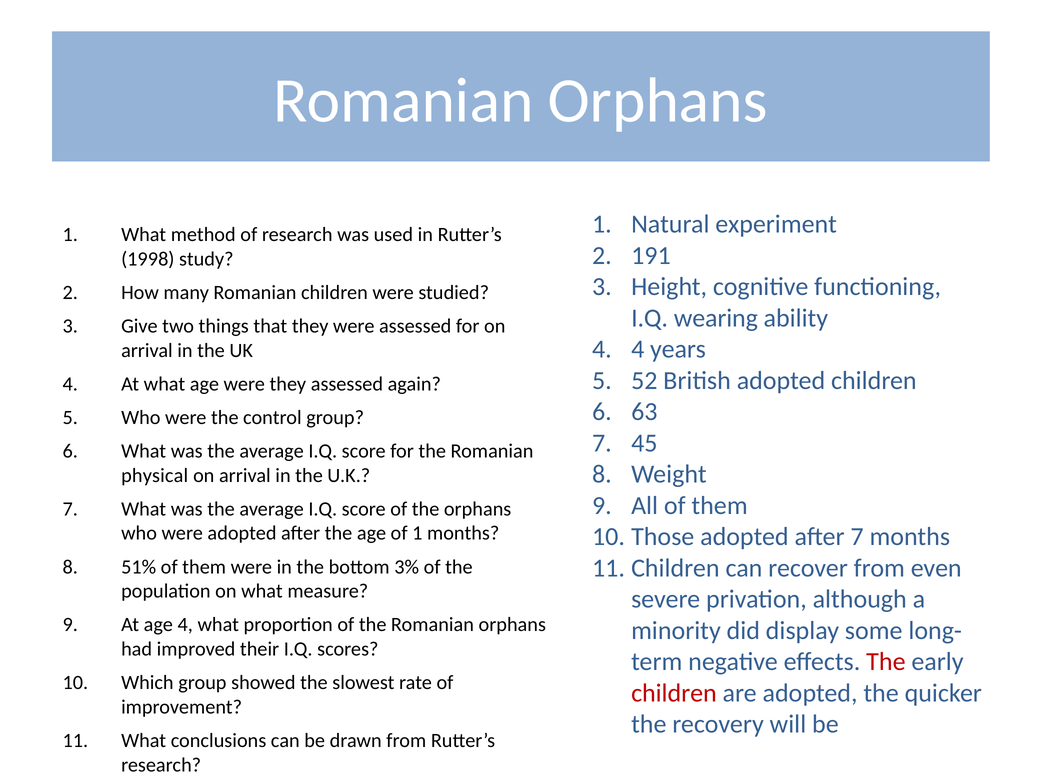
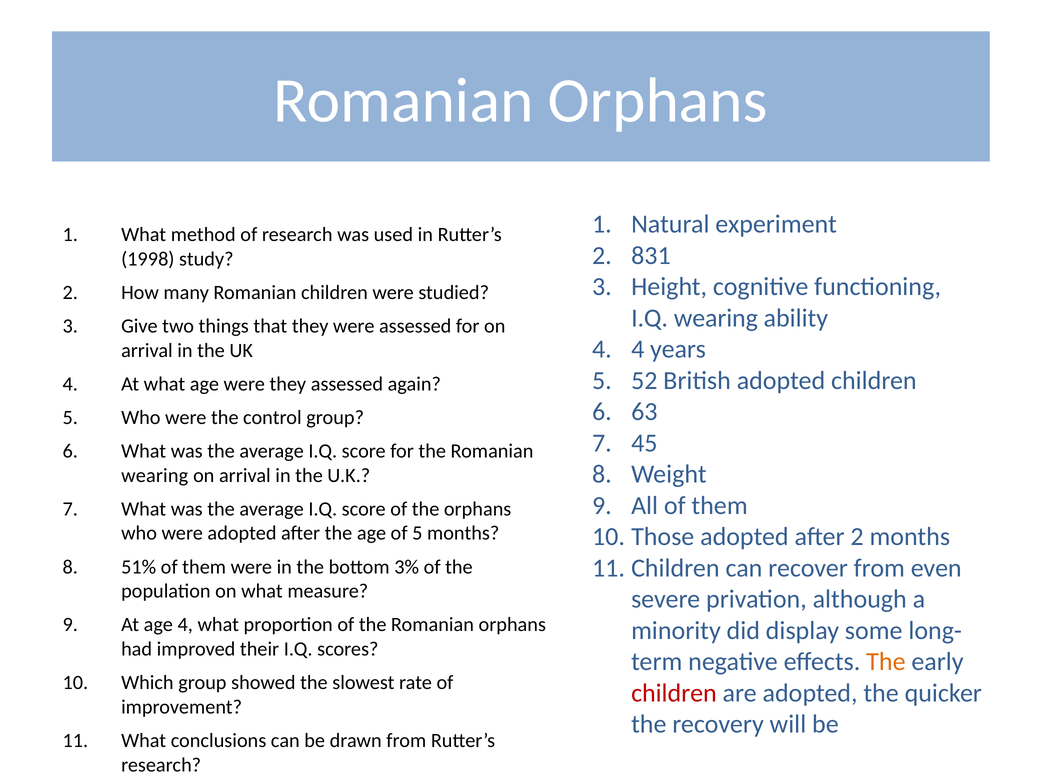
191: 191 -> 831
physical at (155, 476): physical -> wearing
of 1: 1 -> 5
after 7: 7 -> 2
The at (886, 662) colour: red -> orange
